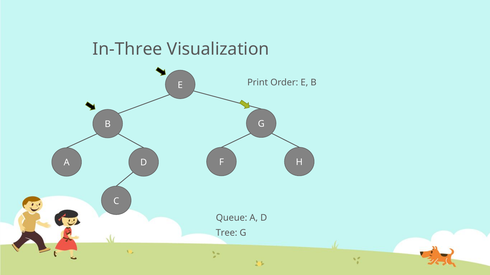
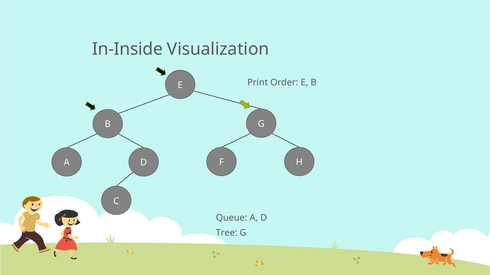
In-Three: In-Three -> In-Inside
